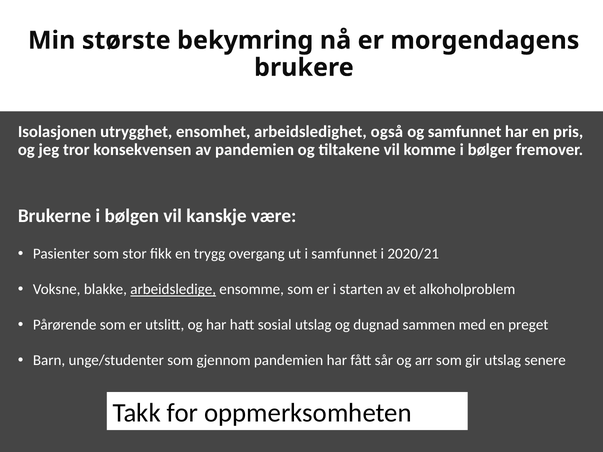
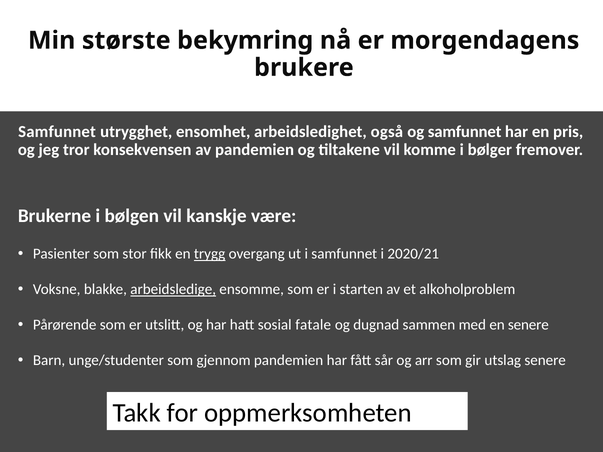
Isolasjonen at (57, 132): Isolasjonen -> Samfunnet
trygg underline: none -> present
sosial utslag: utslag -> fatale
en preget: preget -> senere
